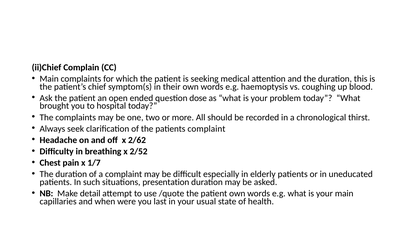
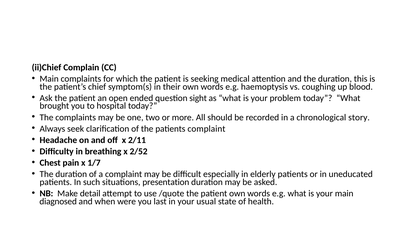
dose: dose -> sight
thirst: thirst -> story
2/62: 2/62 -> 2/11
capillaries: capillaries -> diagnosed
